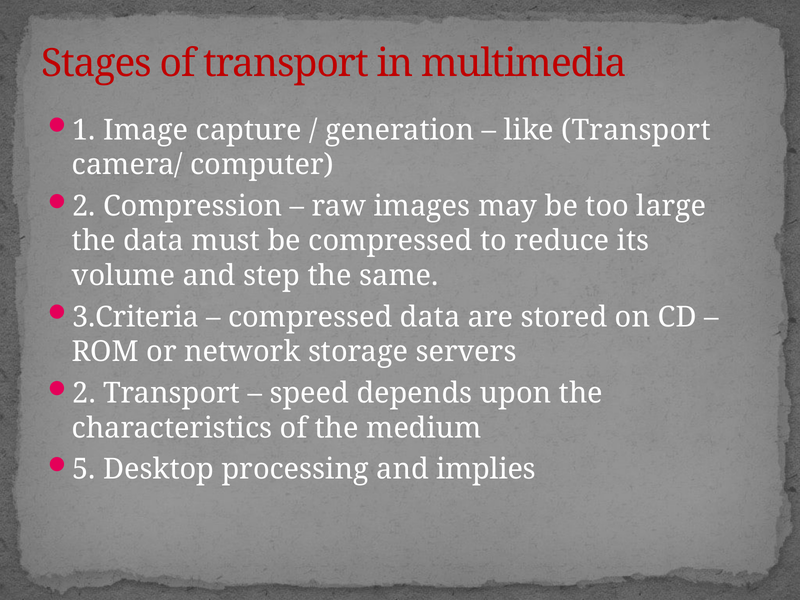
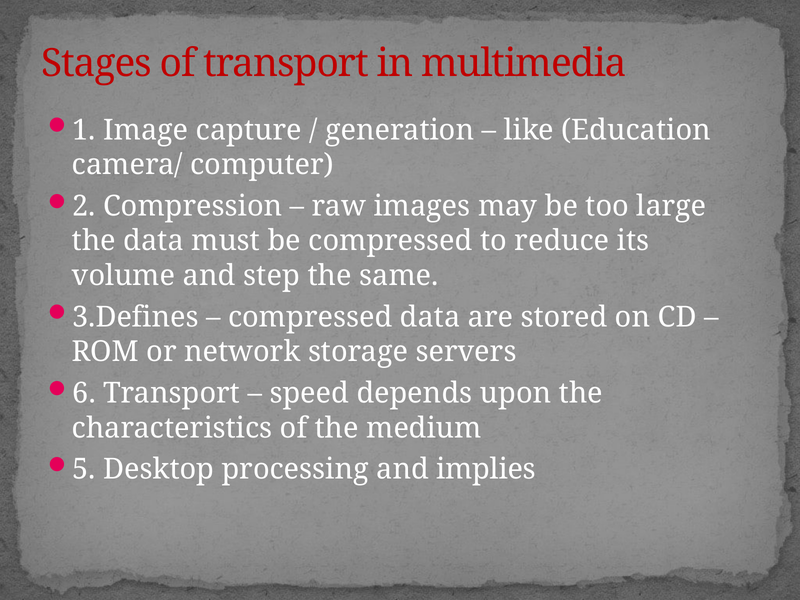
like Transport: Transport -> Education
3.Criteria: 3.Criteria -> 3.Defines
2 at (84, 393): 2 -> 6
